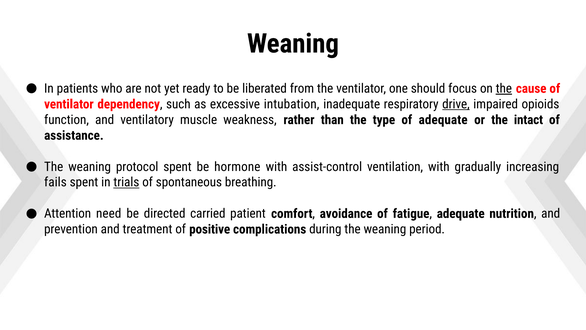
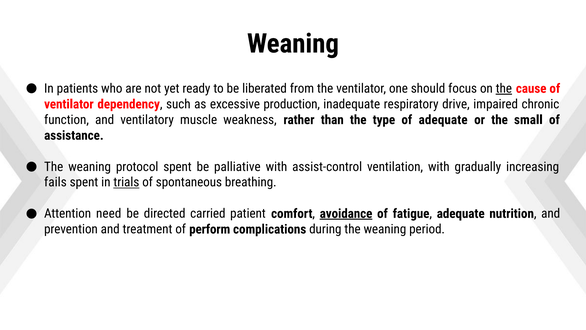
intubation: intubation -> production
drive underline: present -> none
opioids: opioids -> chronic
intact: intact -> small
hormone: hormone -> palliative
avoidance underline: none -> present
positive: positive -> perform
